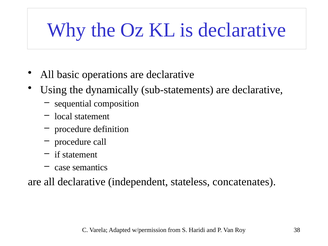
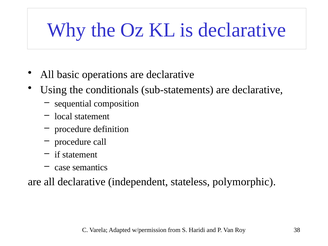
dynamically: dynamically -> conditionals
concatenates: concatenates -> polymorphic
